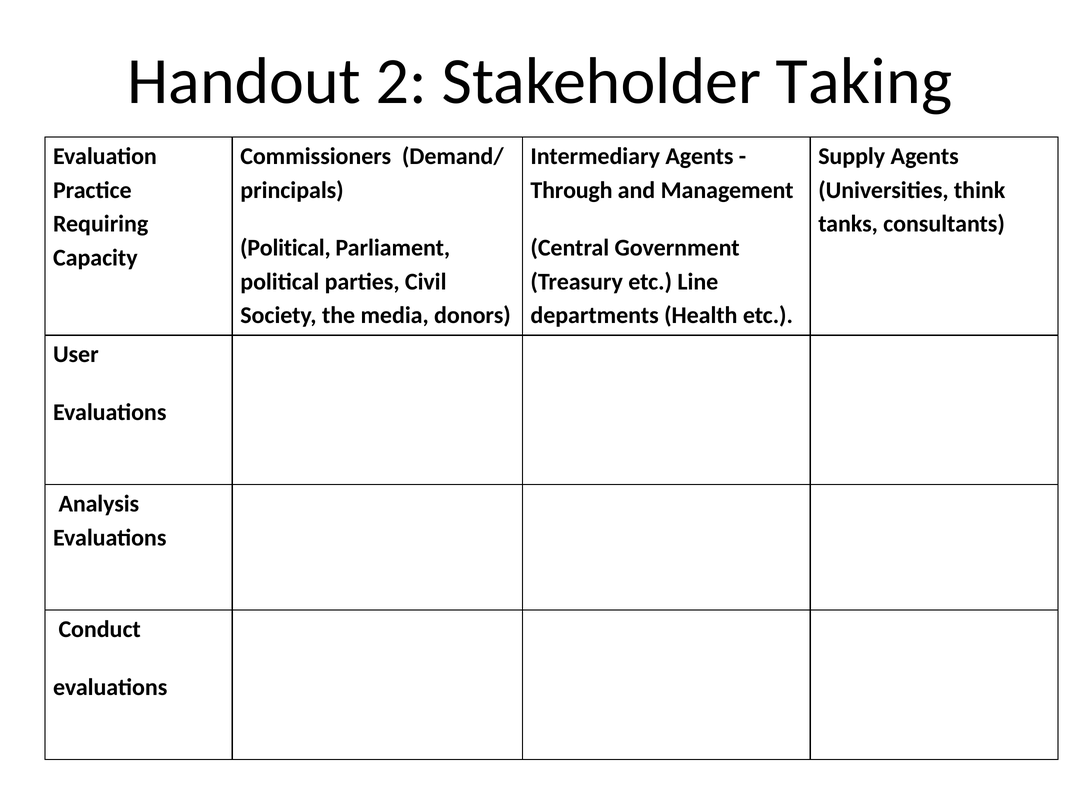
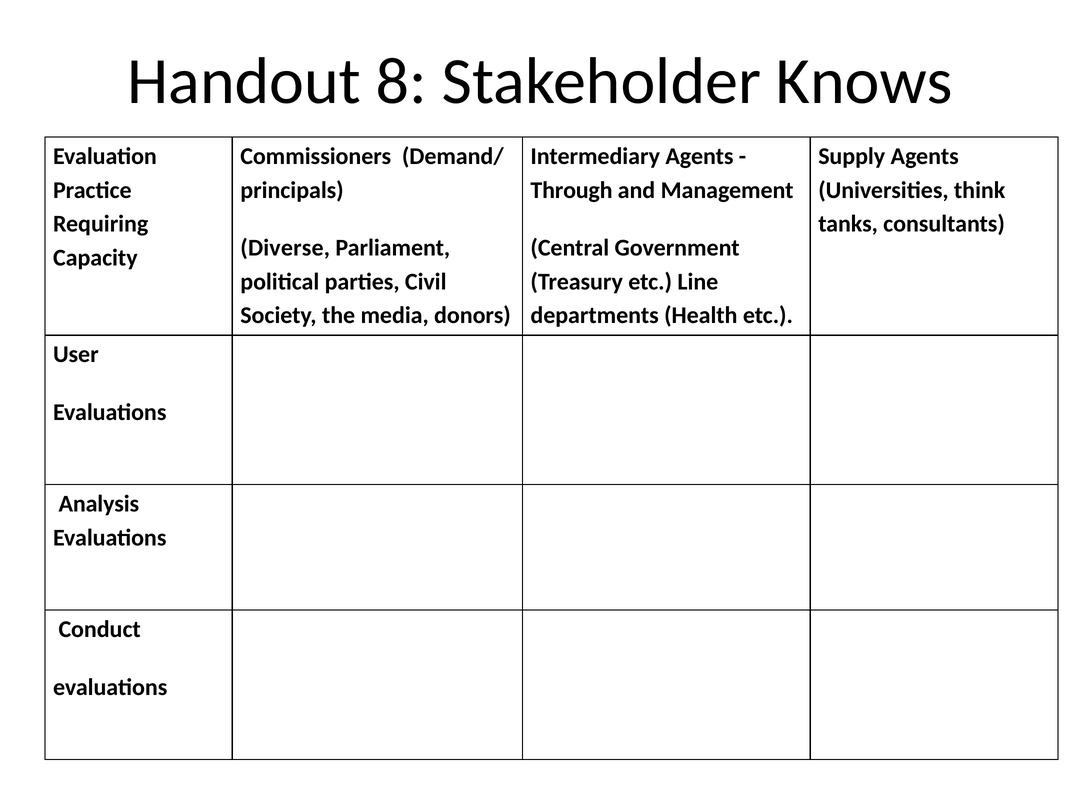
2: 2 -> 8
Taking: Taking -> Knows
Political at (285, 248): Political -> Diverse
